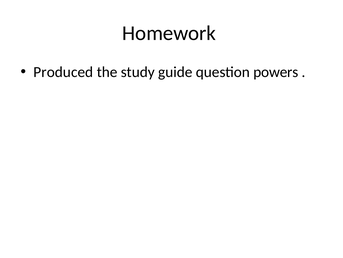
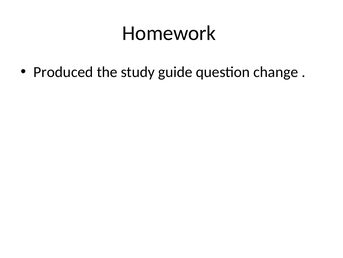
powers: powers -> change
